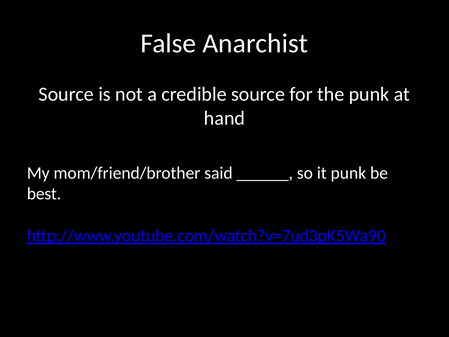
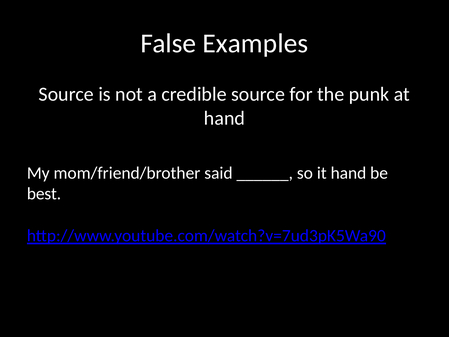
Anarchist: Anarchist -> Examples
it punk: punk -> hand
